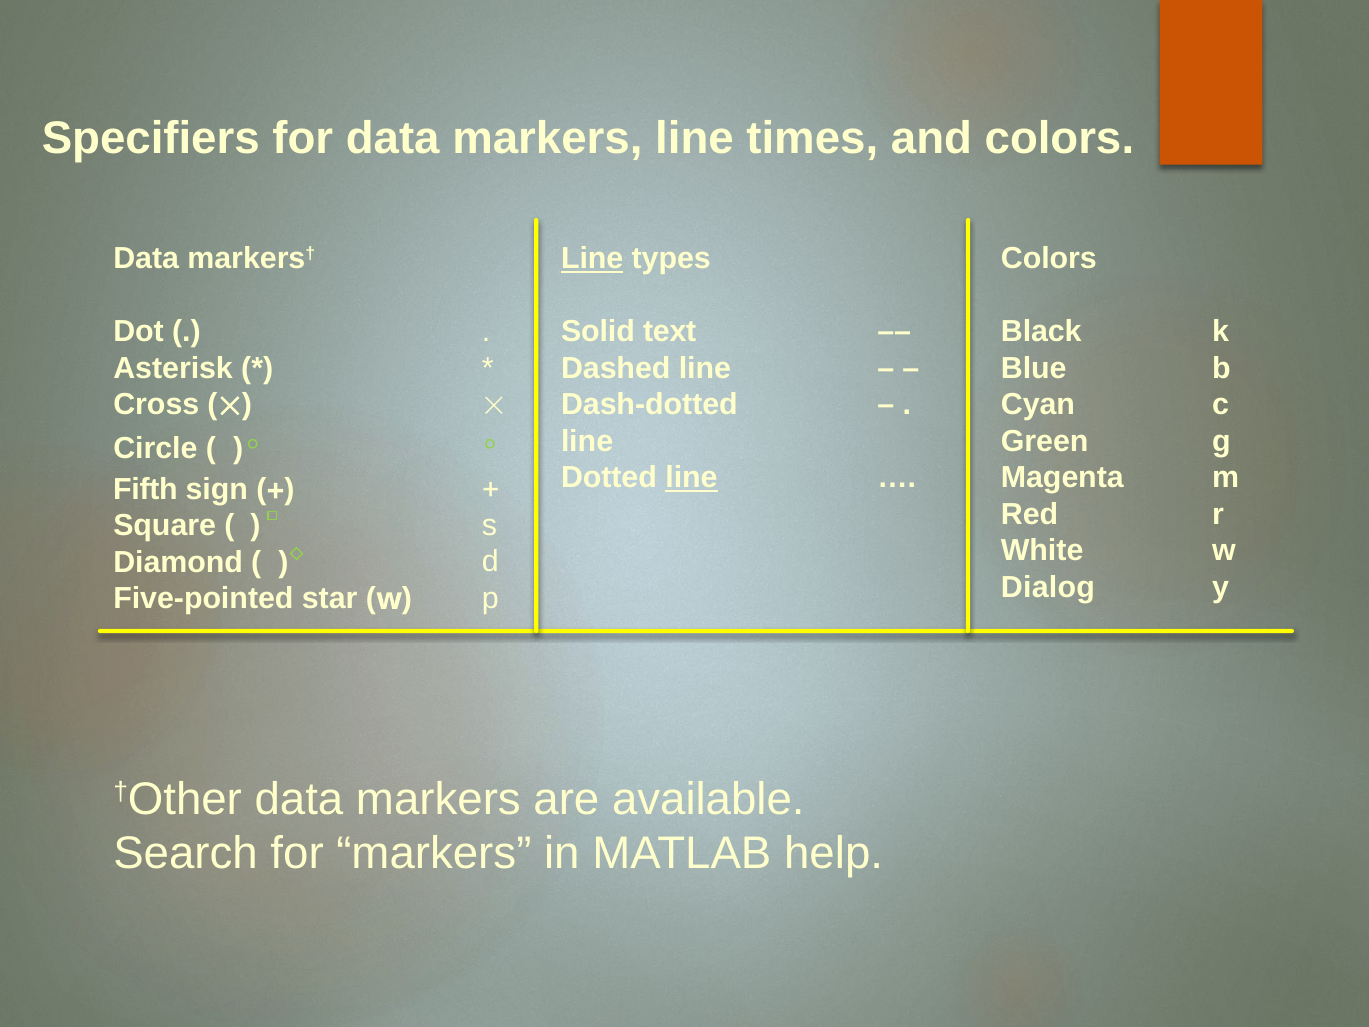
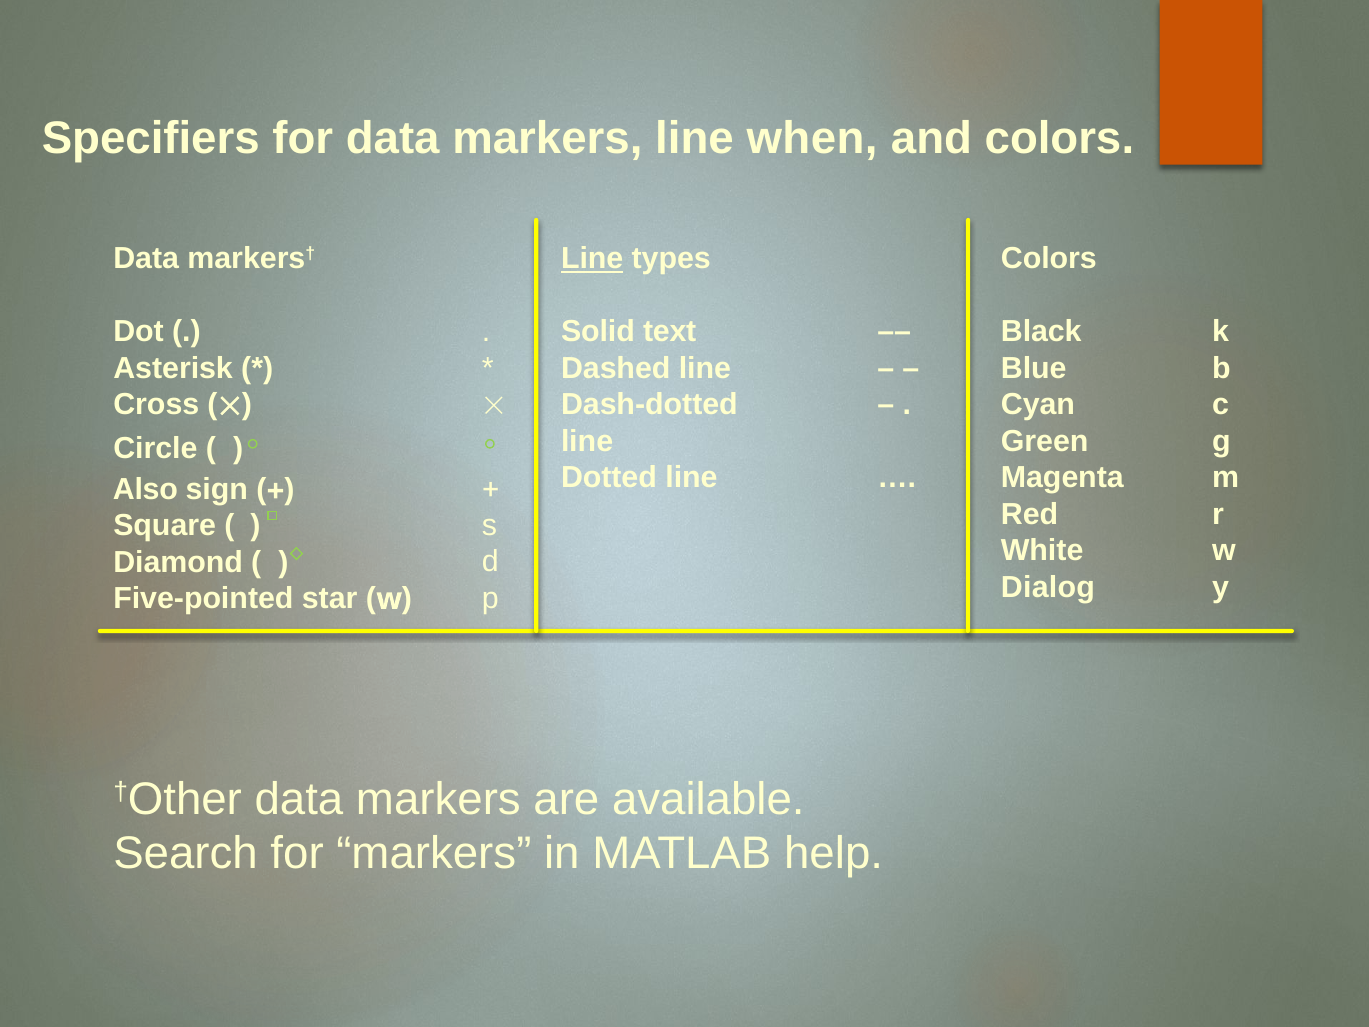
times: times -> when
line at (692, 477) underline: present -> none
Fifth: Fifth -> Also
